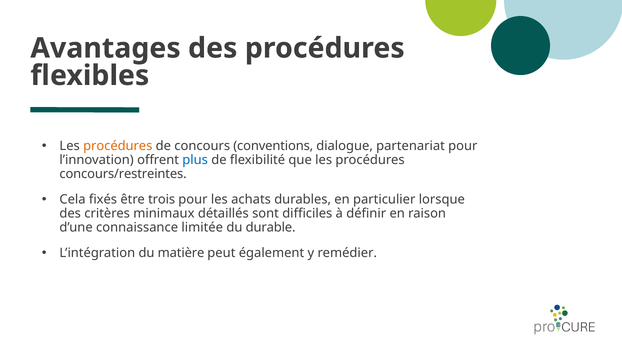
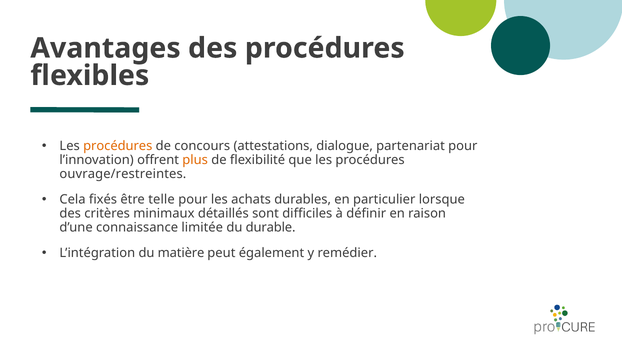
conventions: conventions -> attestations
plus colour: blue -> orange
concours/restreintes: concours/restreintes -> ouvrage/restreintes
trois: trois -> telle
